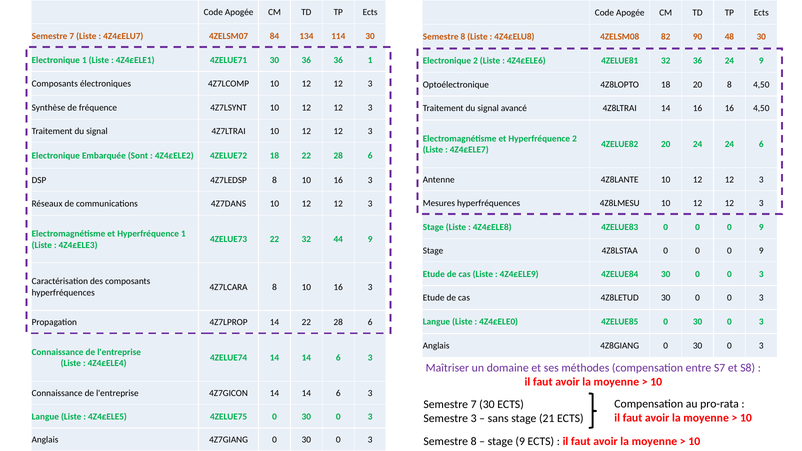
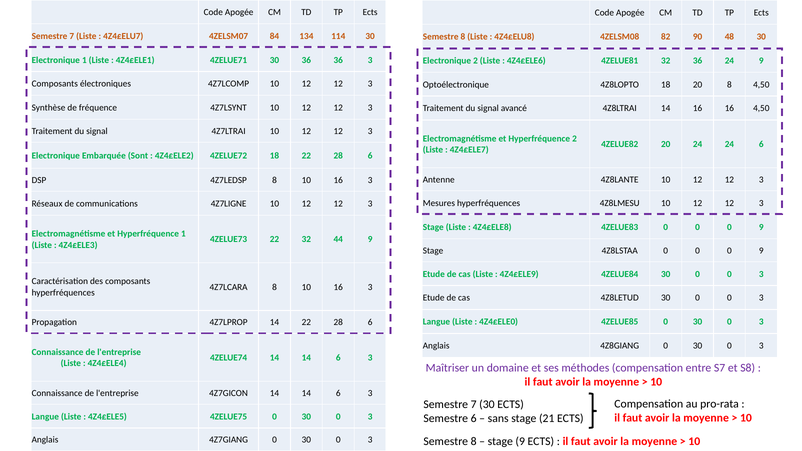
36 1: 1 -> 3
4Z7DANS: 4Z7DANS -> 4Z7LIGNE
Semestre 3: 3 -> 6
